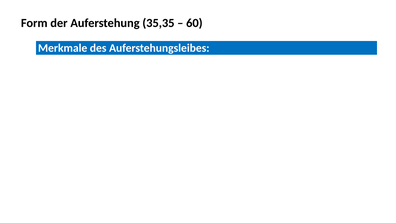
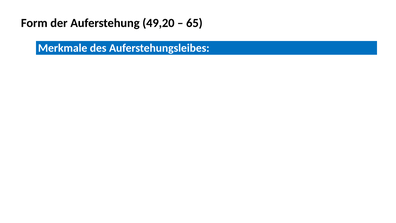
35,35: 35,35 -> 49,20
60: 60 -> 65
